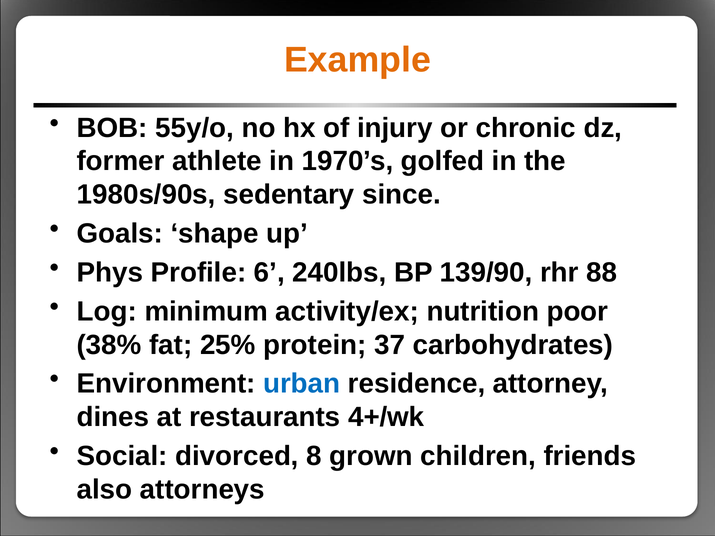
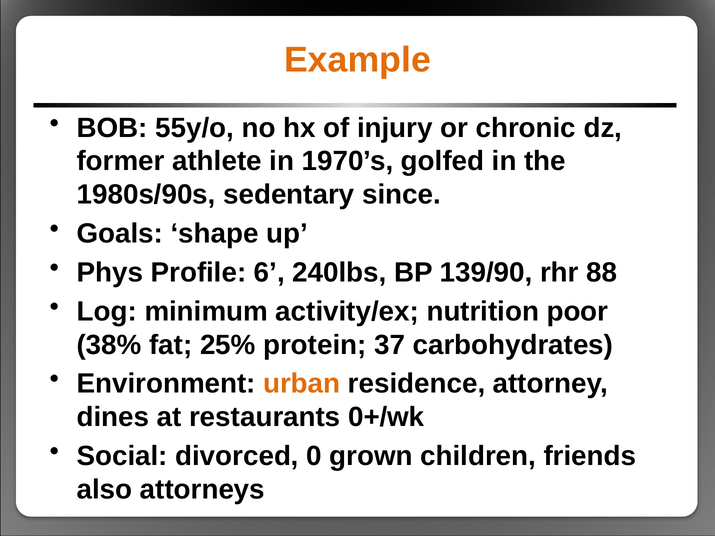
urban colour: blue -> orange
4+/wk: 4+/wk -> 0+/wk
8: 8 -> 0
